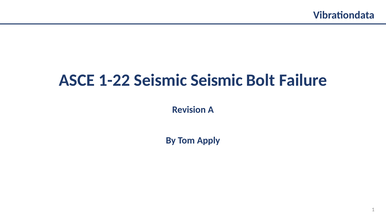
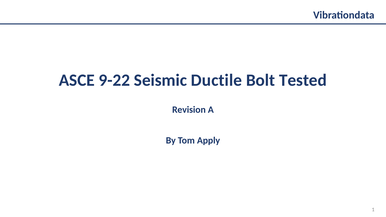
1-22: 1-22 -> 9-22
Seismic Seismic: Seismic -> Ductile
Failure: Failure -> Tested
